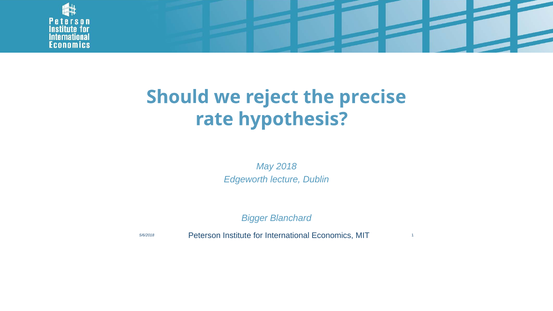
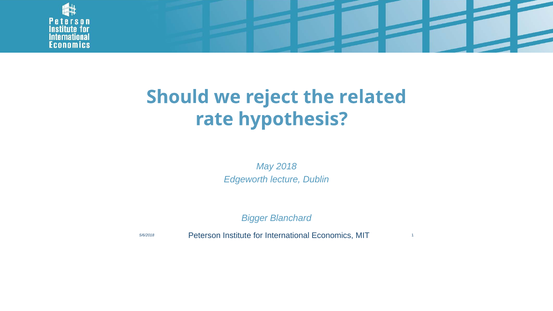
precise: precise -> related
